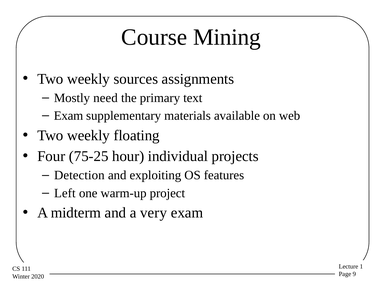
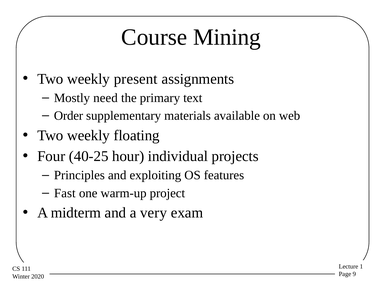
sources: sources -> present
Exam at (69, 115): Exam -> Order
75-25: 75-25 -> 40-25
Detection: Detection -> Principles
Left: Left -> Fast
